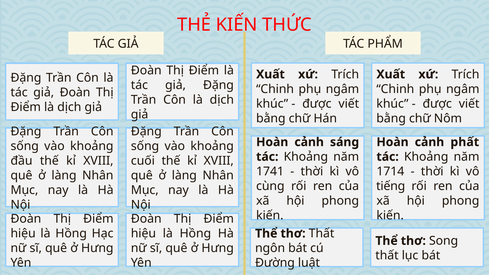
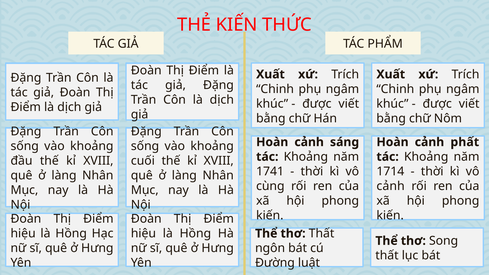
tiếng at (391, 186): tiếng -> cảnh
